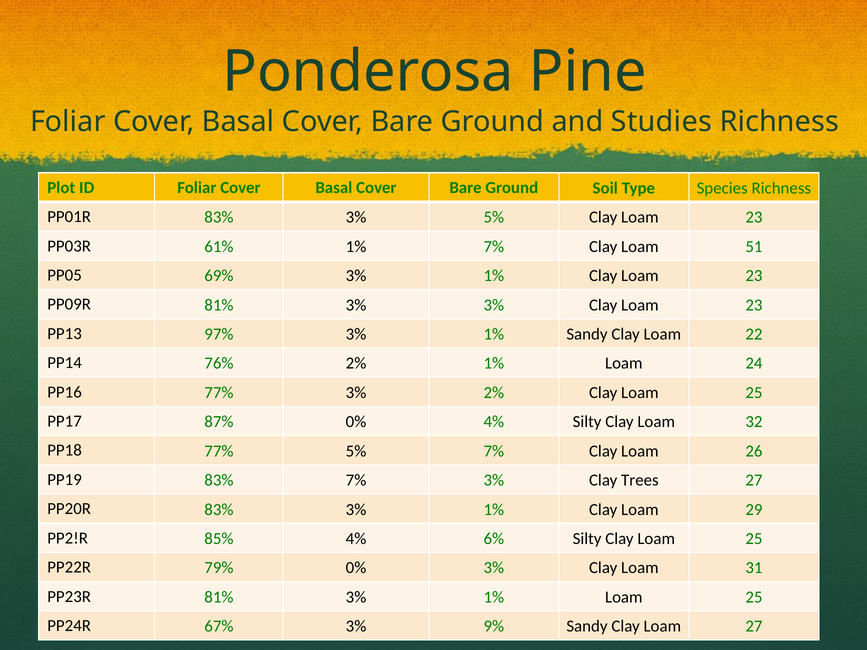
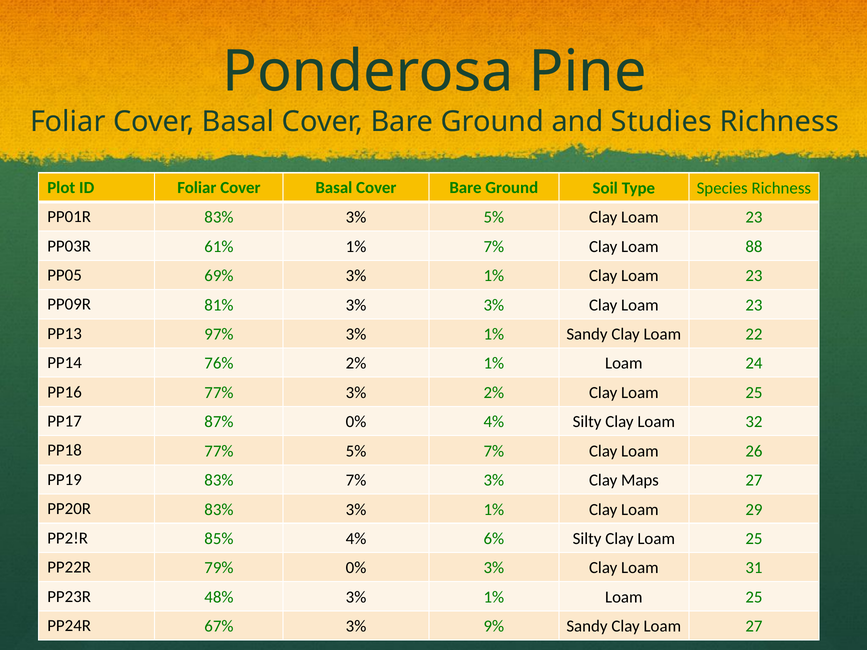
51: 51 -> 88
Trees: Trees -> Maps
PP23R 81%: 81% -> 48%
